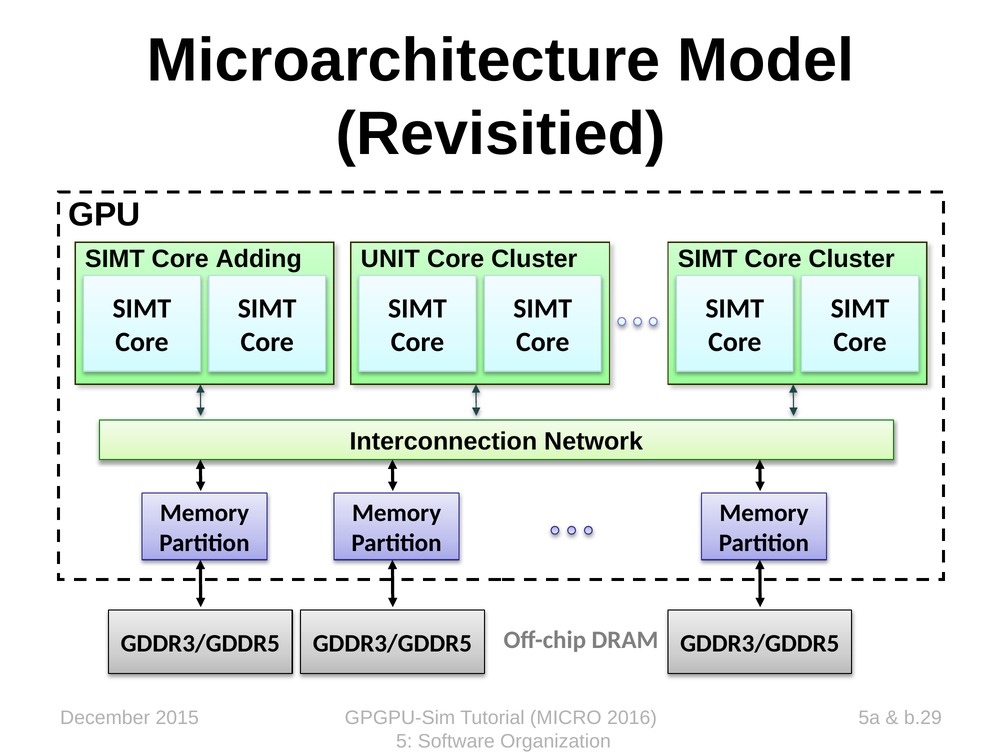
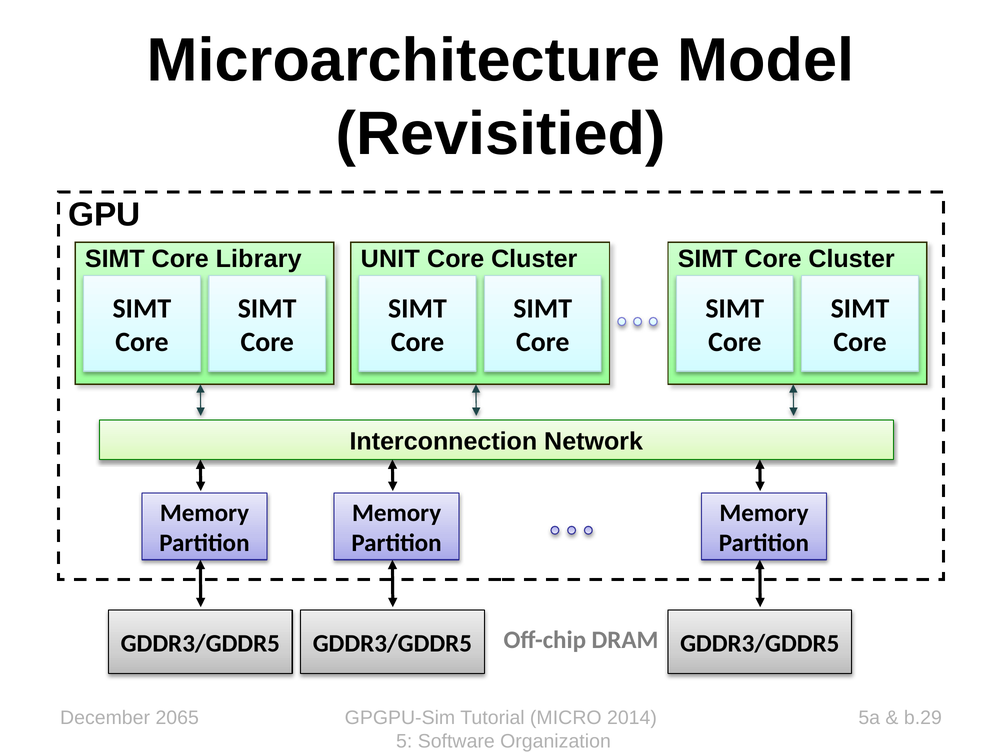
Adding: Adding -> Library
2015: 2015 -> 2065
2016: 2016 -> 2014
